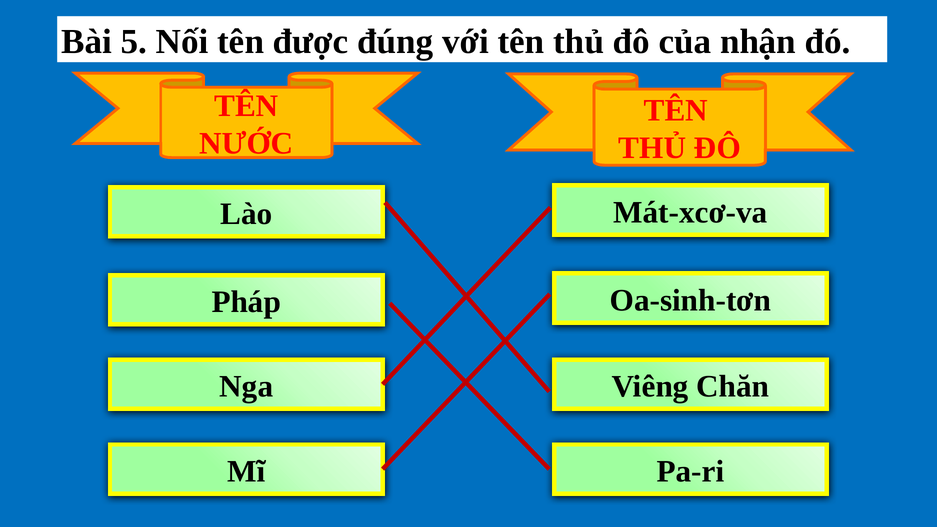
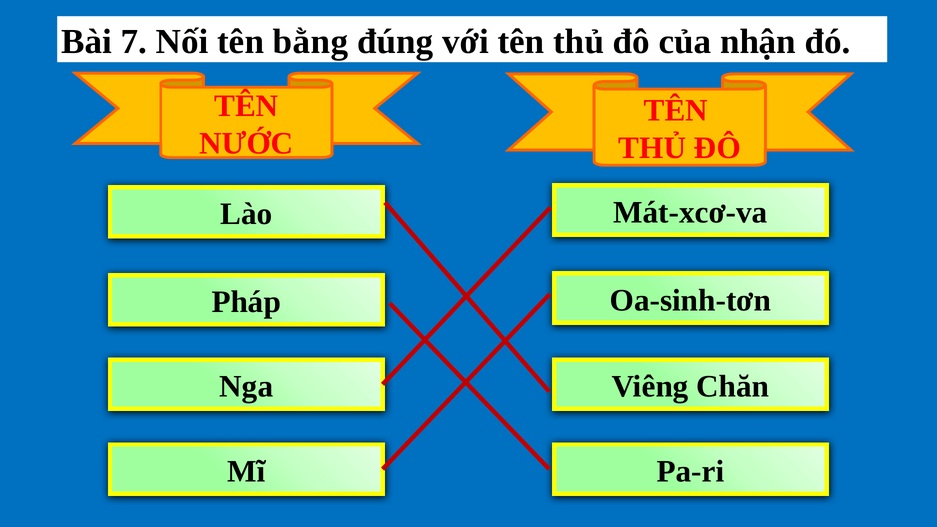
5: 5 -> 7
được: được -> bằng
